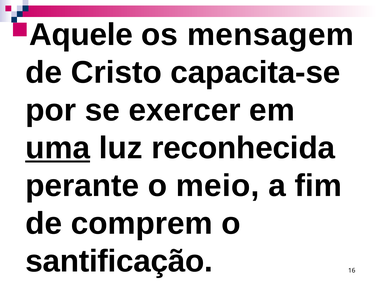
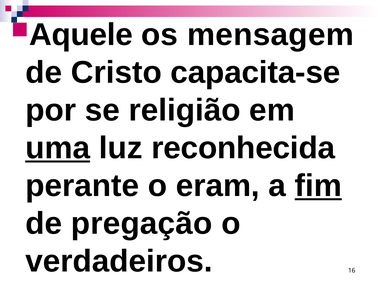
exercer: exercer -> religião
meio: meio -> eram
fim underline: none -> present
comprem: comprem -> pregação
santificação: santificação -> verdadeiros
